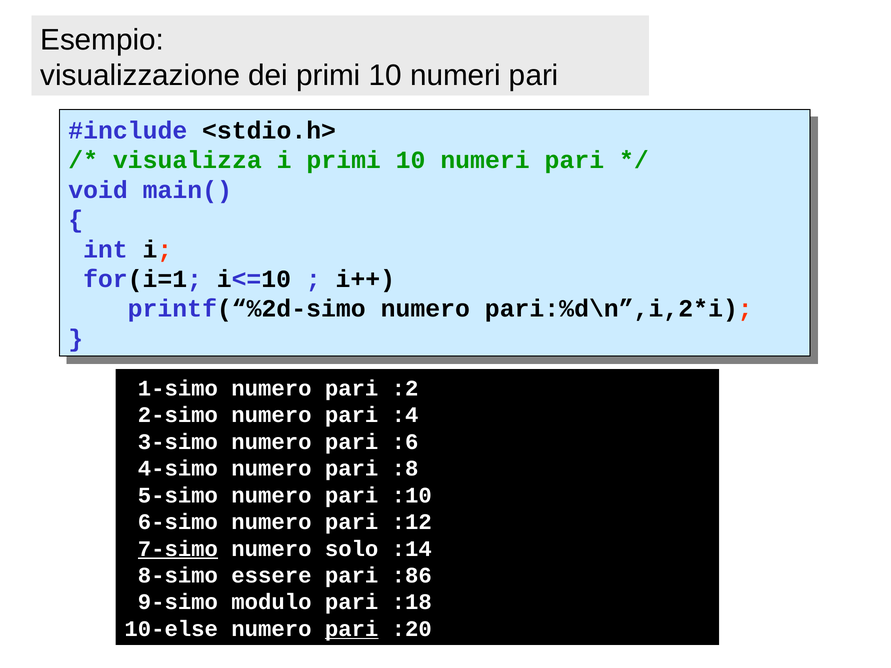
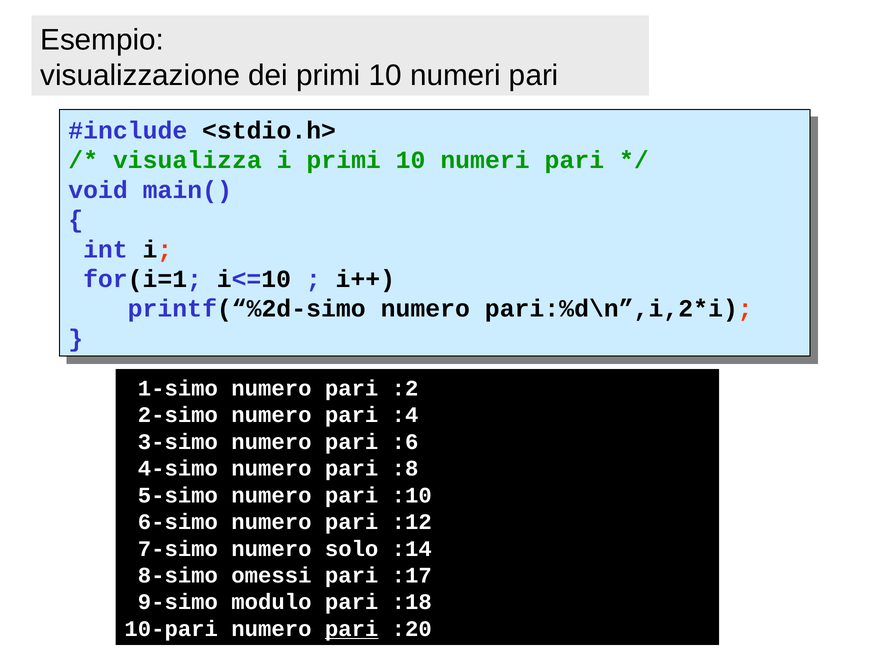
7-simo underline: present -> none
essere: essere -> omessi
:86: :86 -> :17
10-else: 10-else -> 10-pari
